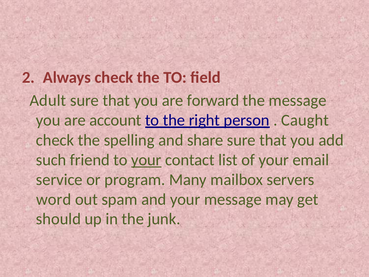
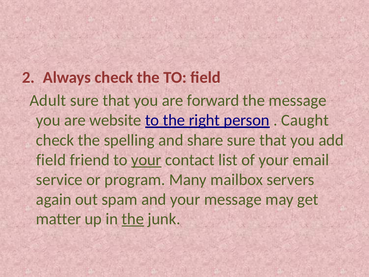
account: account -> website
such at (51, 160): such -> field
word: word -> again
should: should -> matter
the at (133, 219) underline: none -> present
